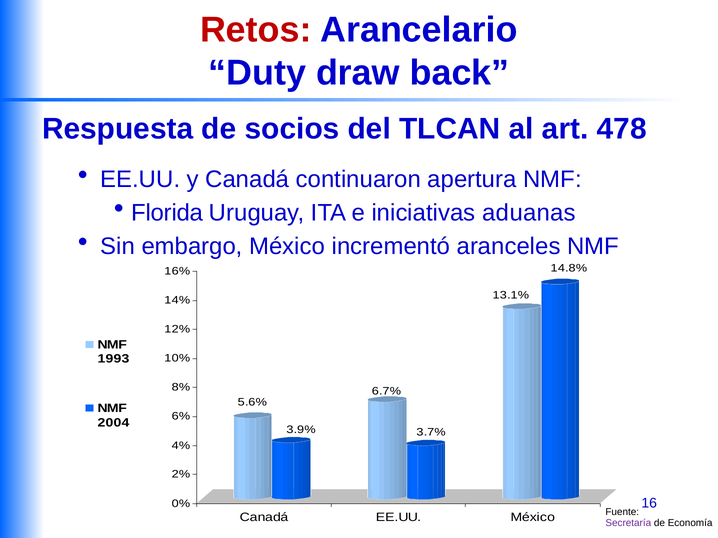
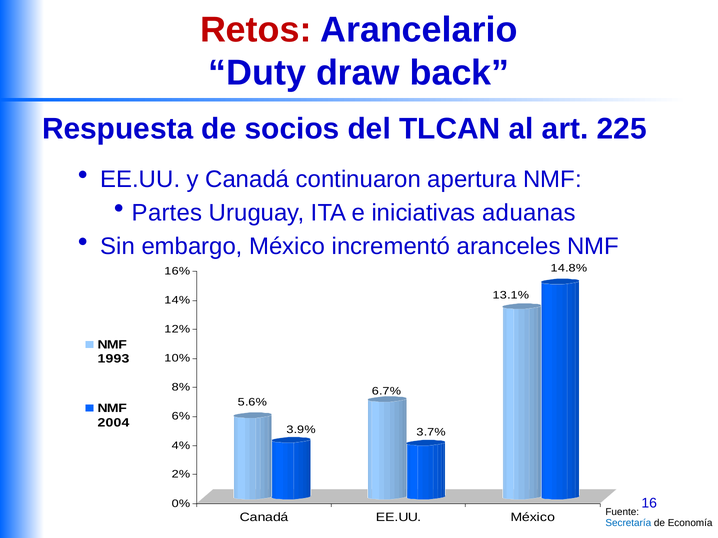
478: 478 -> 225
Florida: Florida -> Partes
Secretaría colour: purple -> blue
